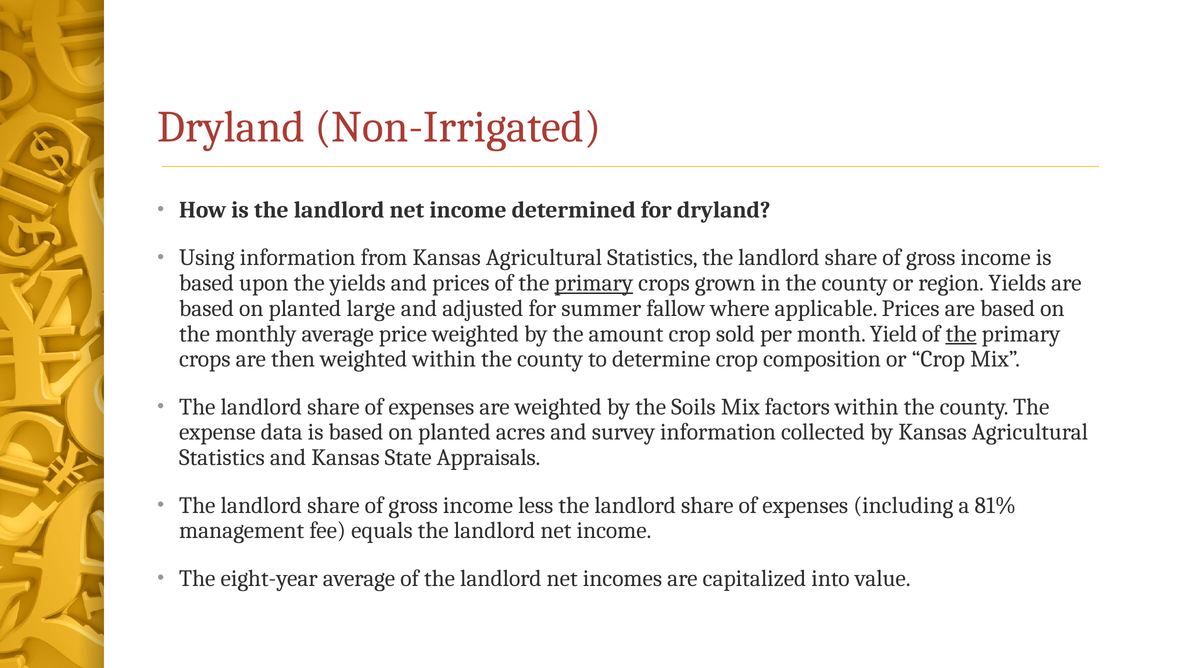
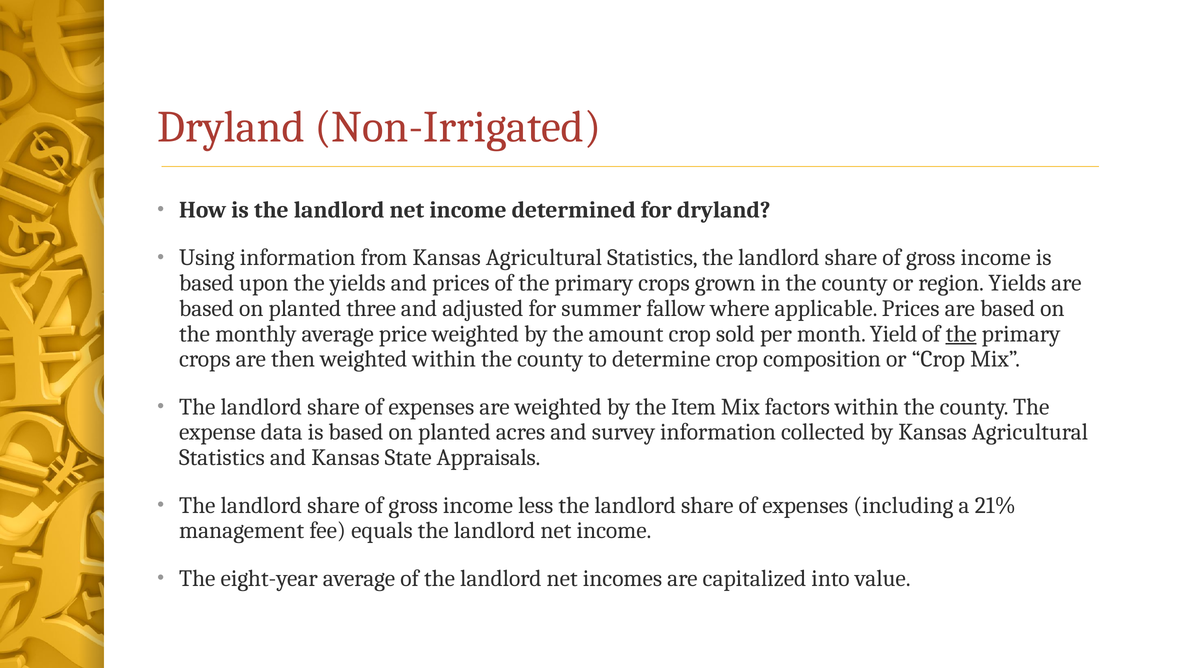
primary at (594, 283) underline: present -> none
large: large -> three
Soils: Soils -> Item
81%: 81% -> 21%
